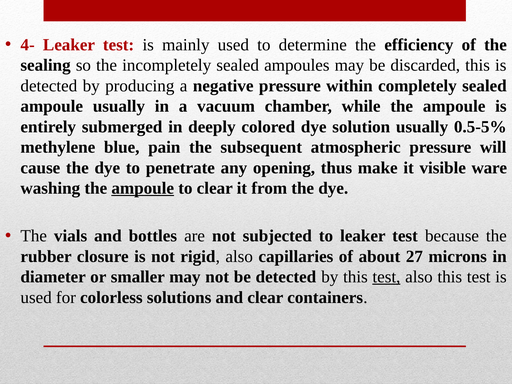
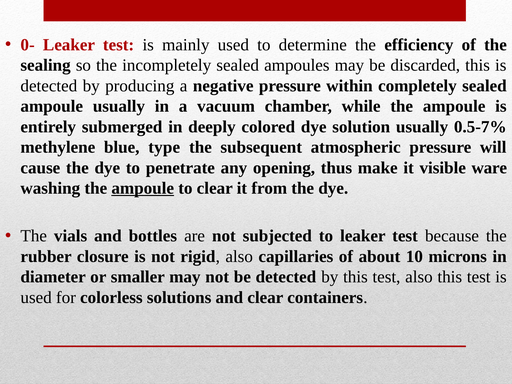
4-: 4- -> 0-
0.5-5%: 0.5-5% -> 0.5-7%
pain: pain -> type
27: 27 -> 10
test at (386, 277) underline: present -> none
